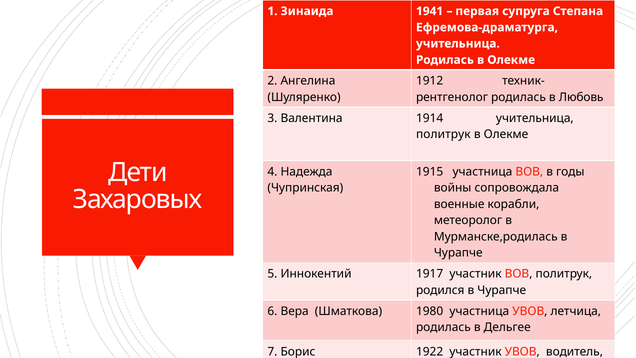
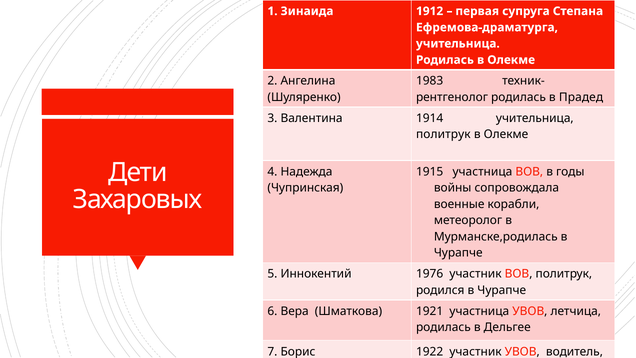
1941: 1941 -> 1912
1912: 1912 -> 1983
в Любовь: Любовь -> Прадед
1917: 1917 -> 1976
1980: 1980 -> 1921
